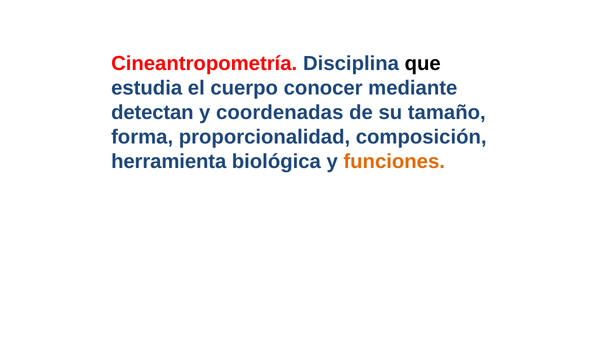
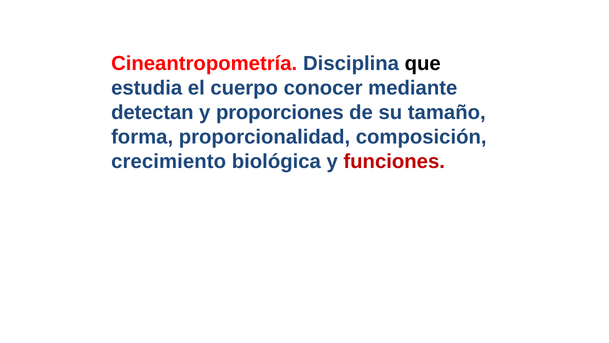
coordenadas: coordenadas -> proporciones
herramienta: herramienta -> crecimiento
funciones colour: orange -> red
